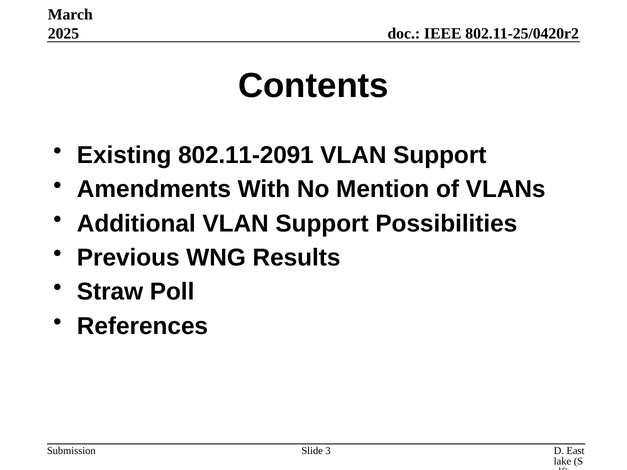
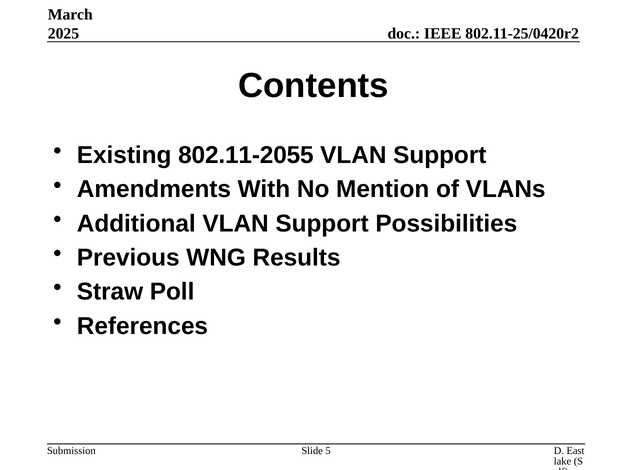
802.11-2091: 802.11-2091 -> 802.11-2055
3: 3 -> 5
